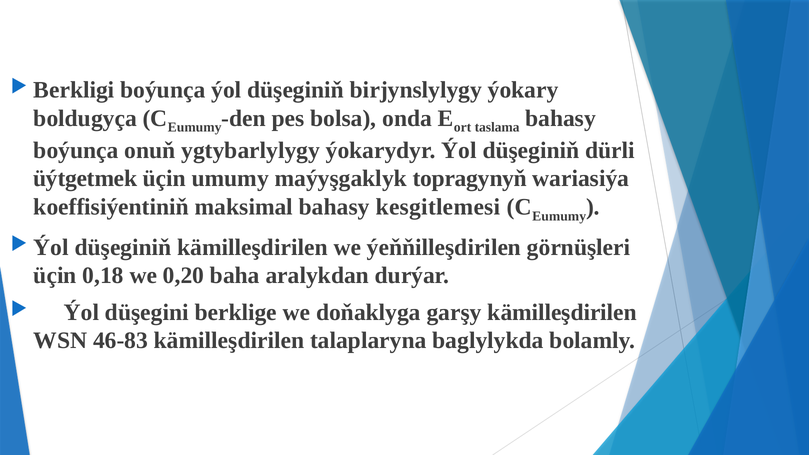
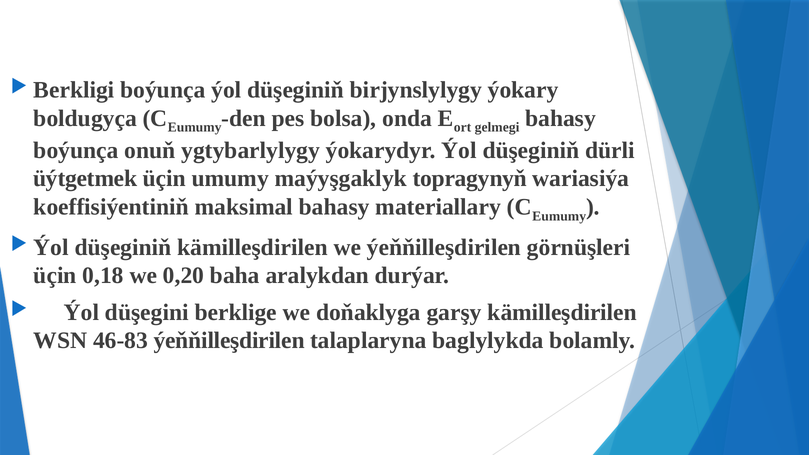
taslama: taslama -> gelmegi
kesgitlemesi: kesgitlemesi -> materiallary
46-83 kämilleşdirilen: kämilleşdirilen -> ýeňňilleşdirilen
